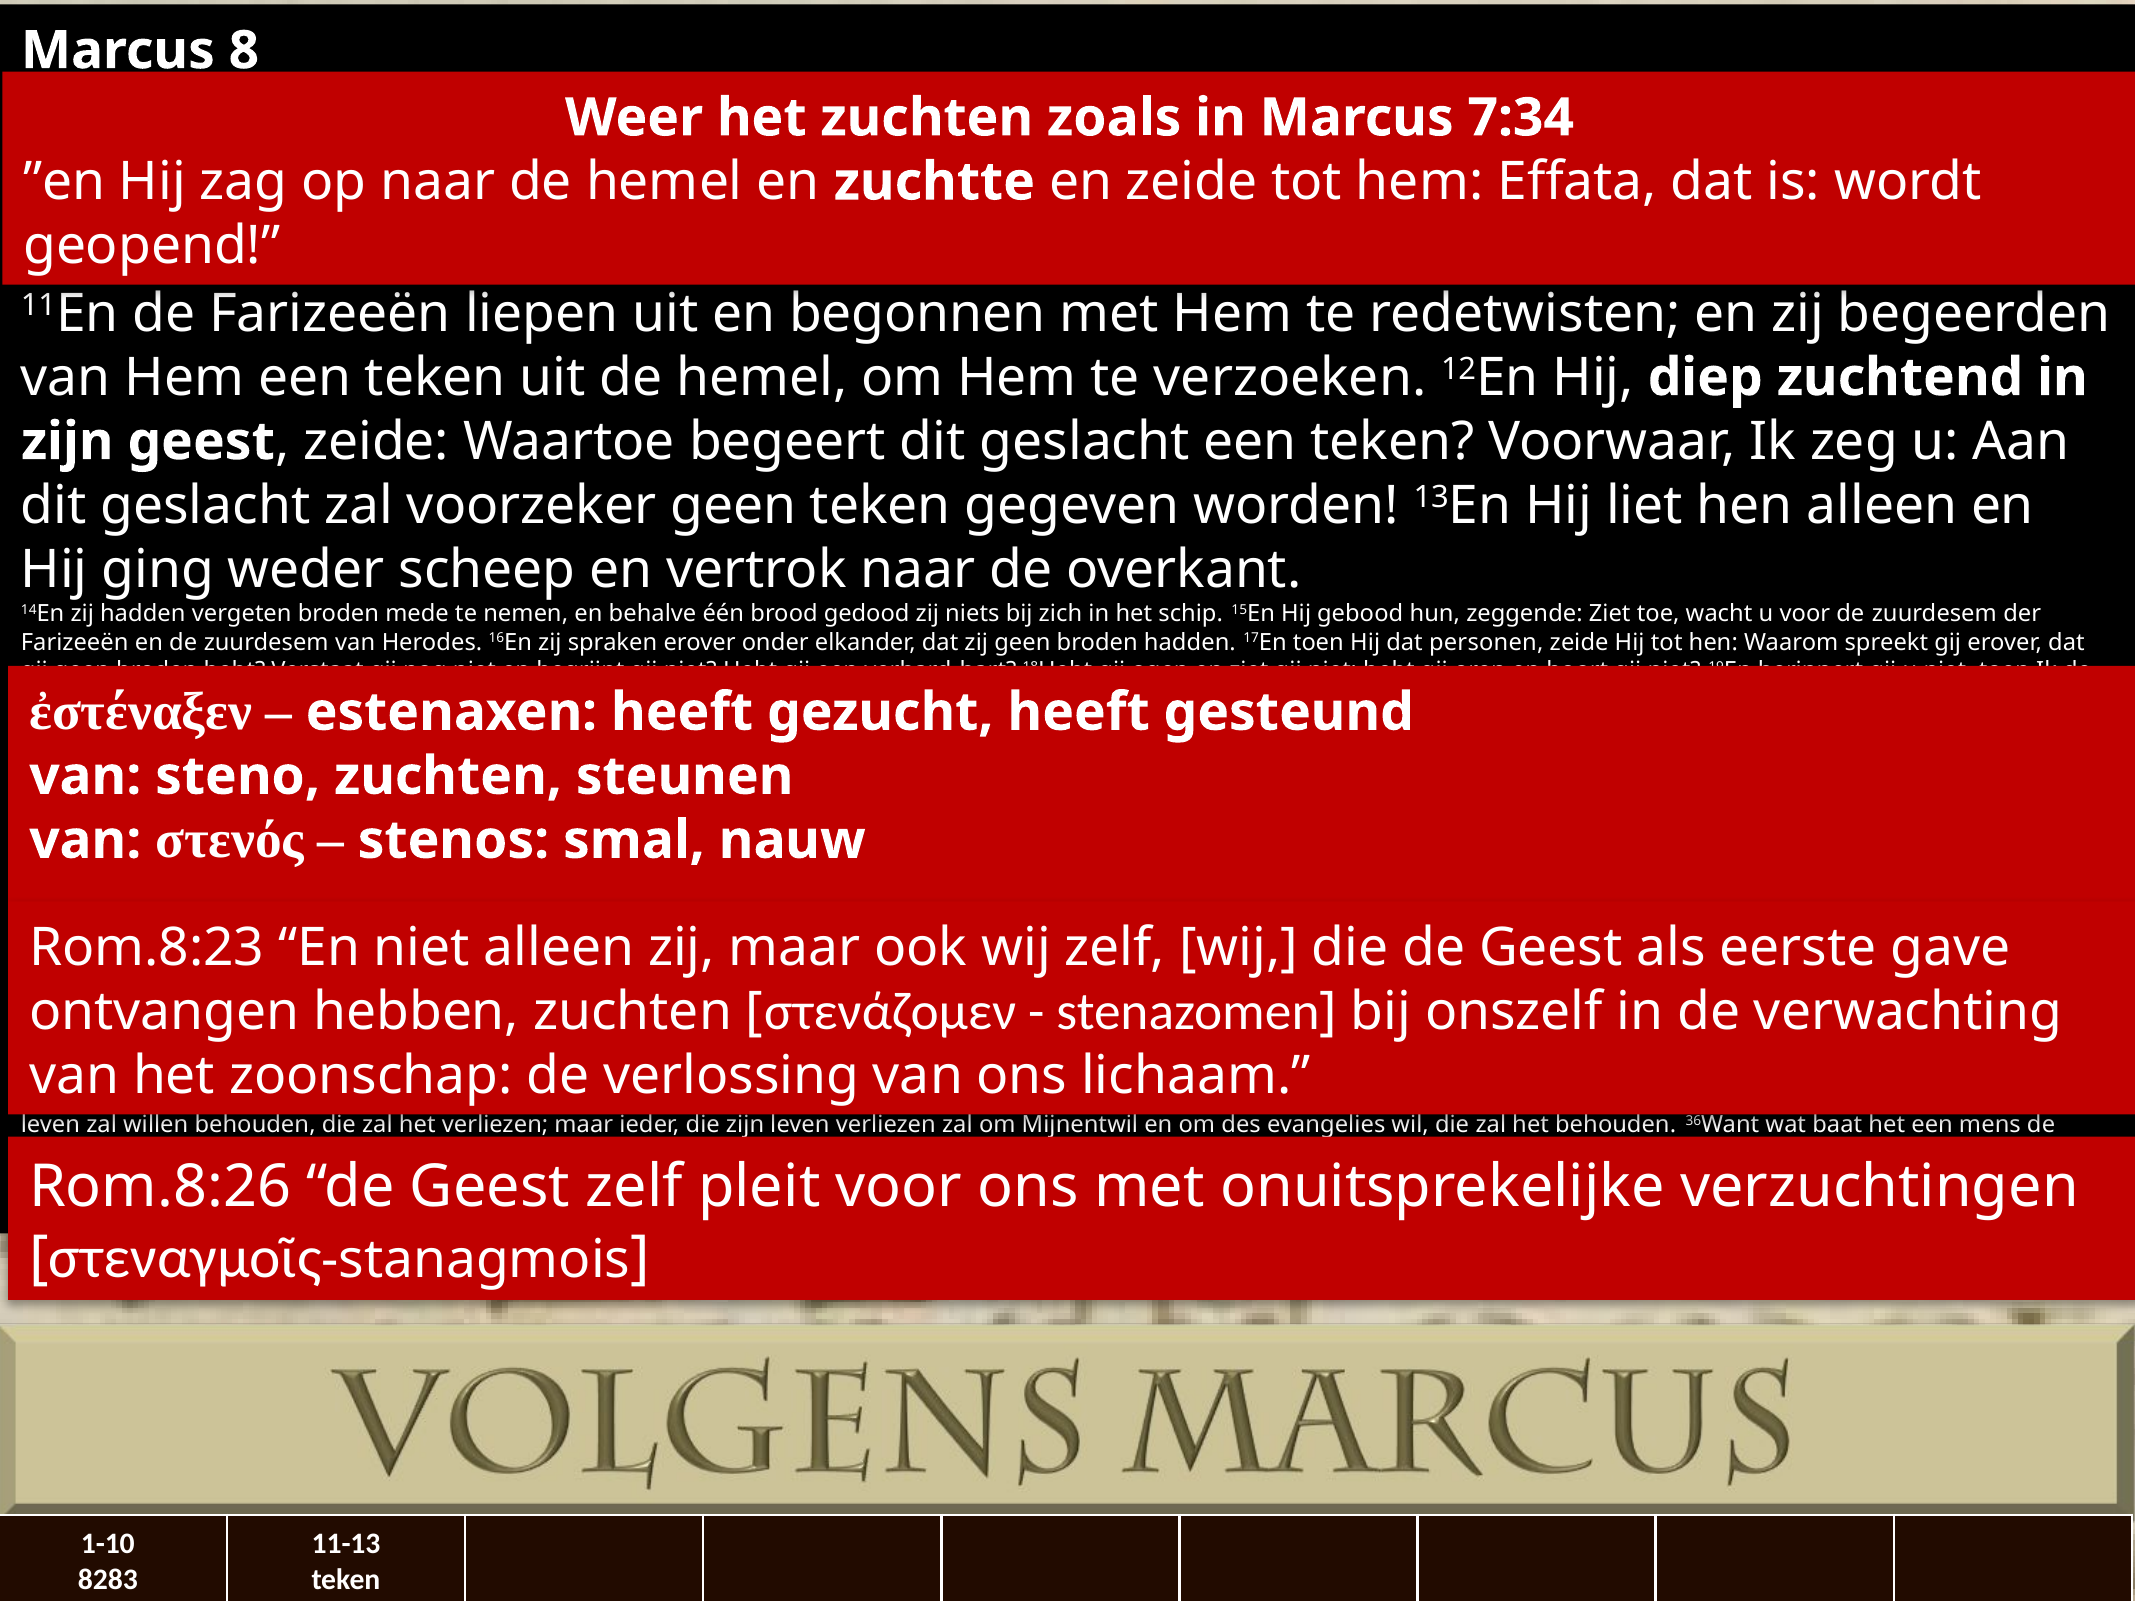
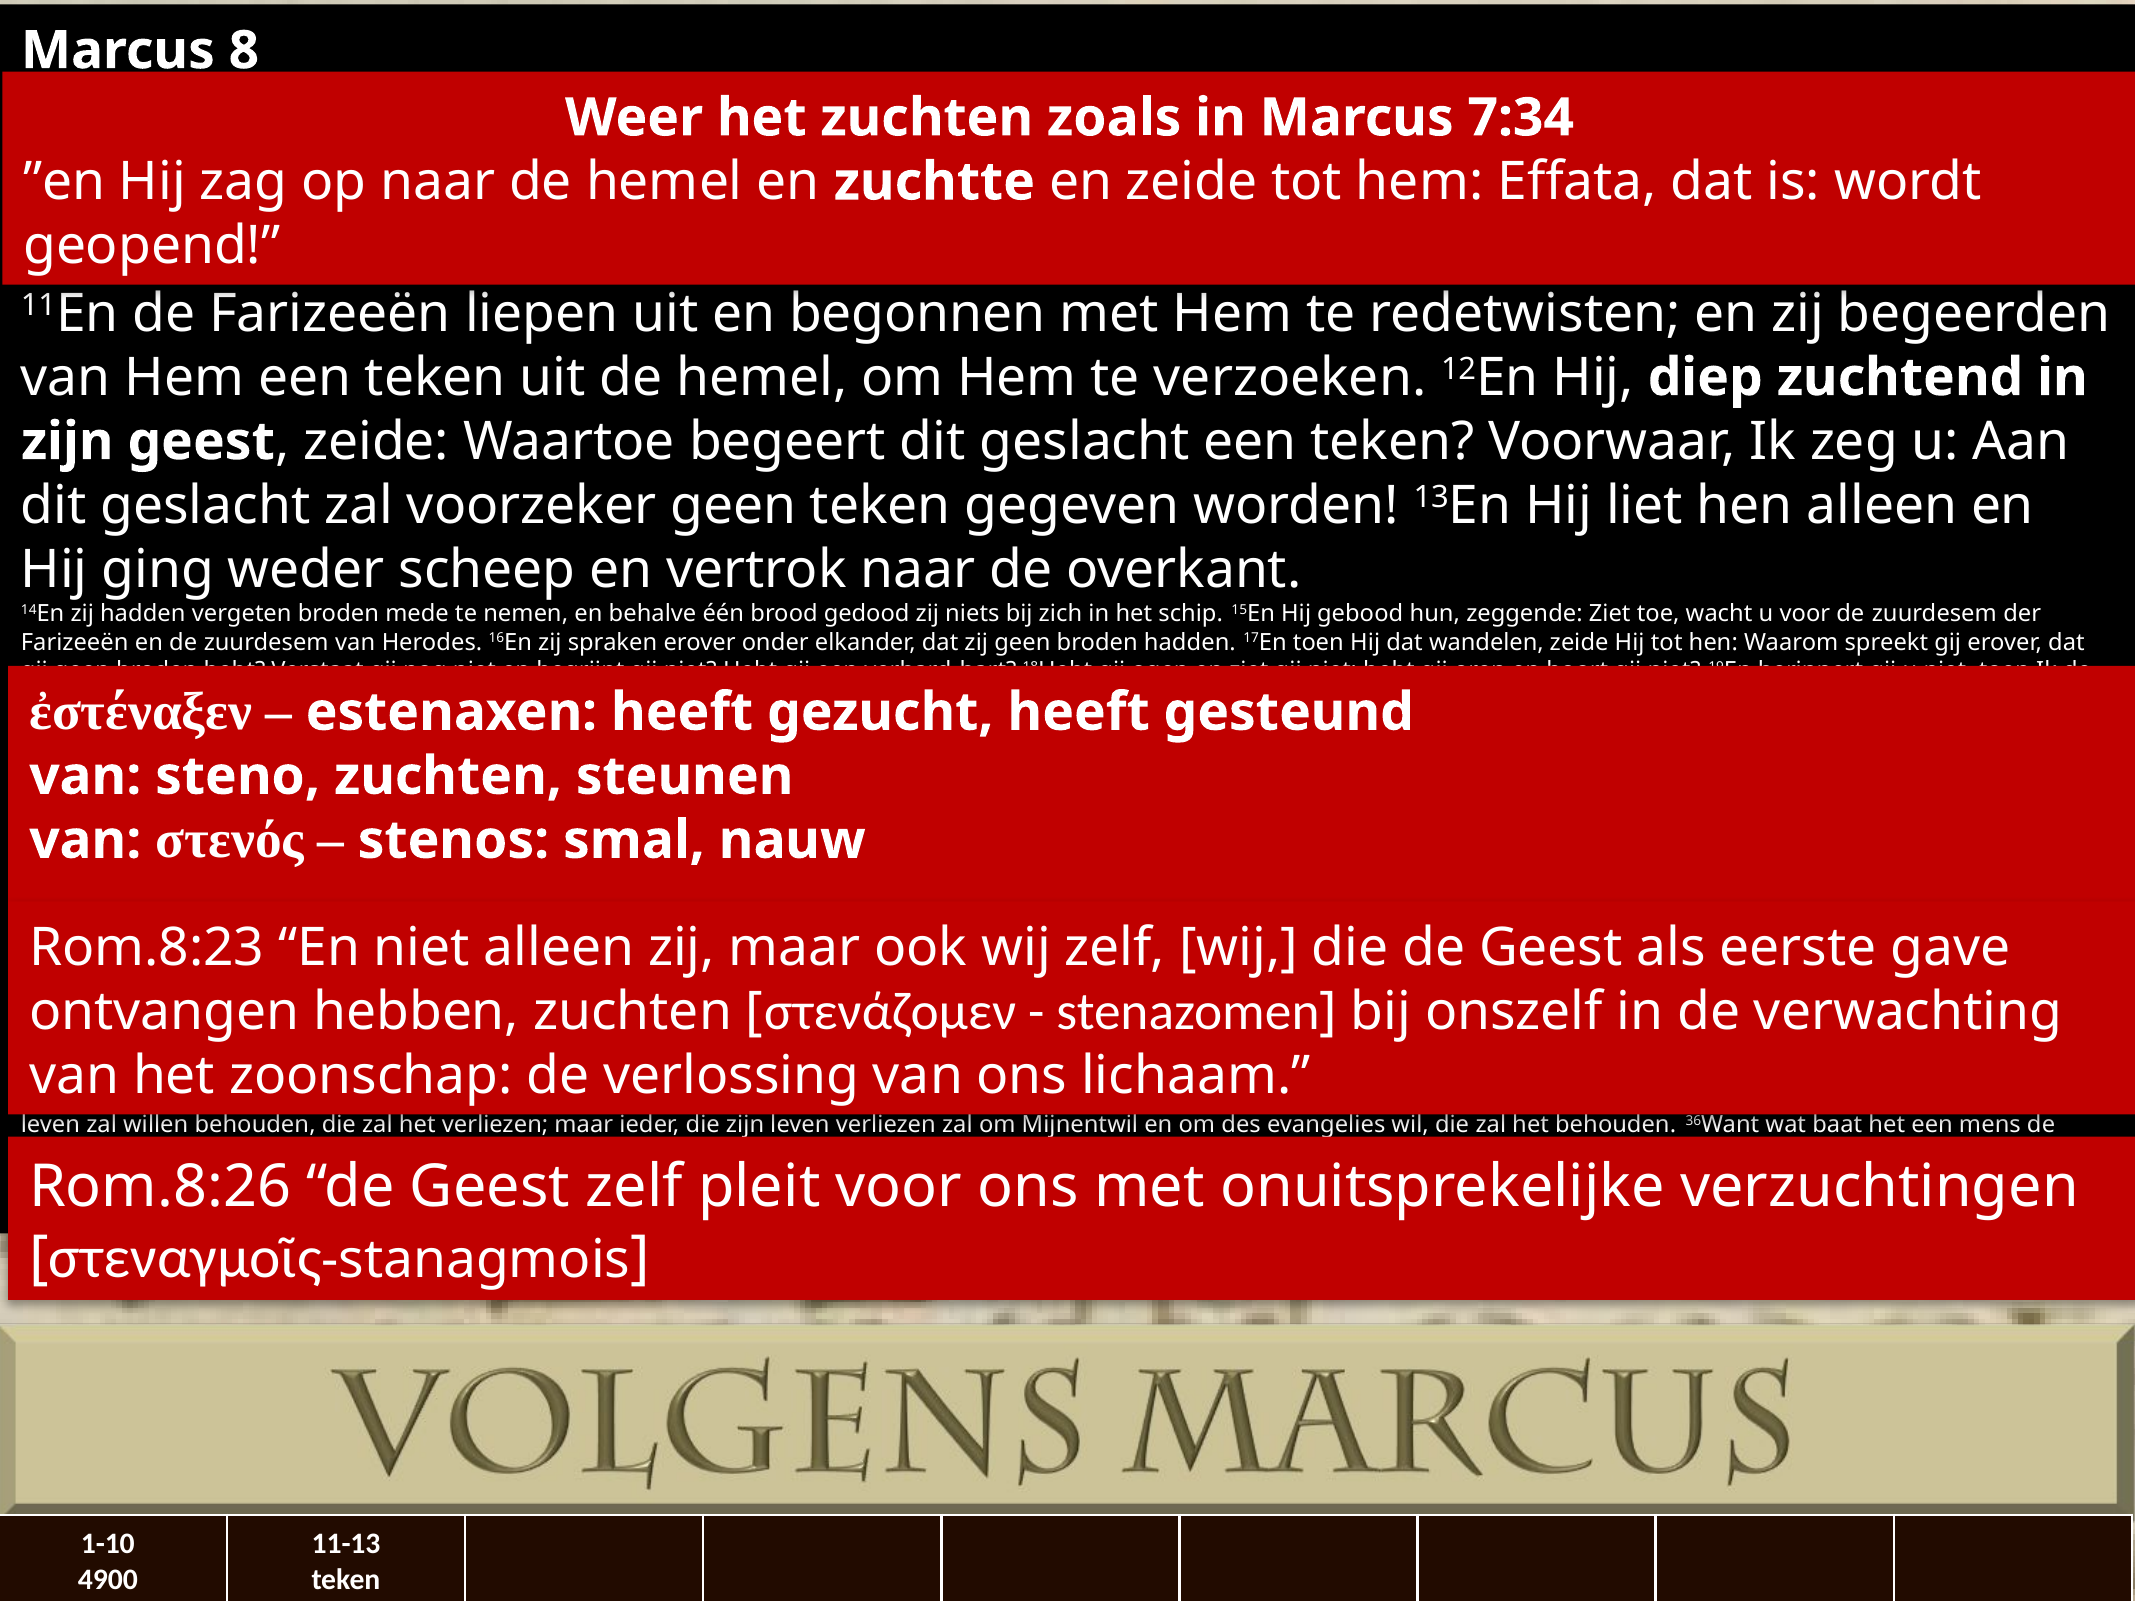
dat personen: personen -> wandelen
8283: 8283 -> 4900
